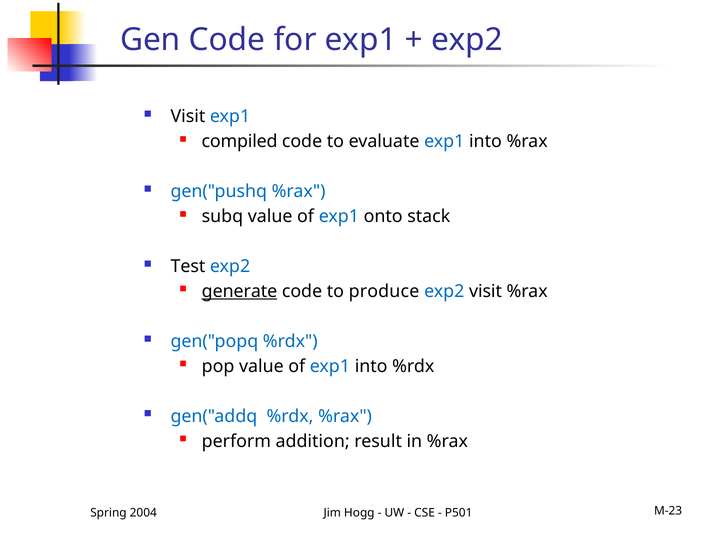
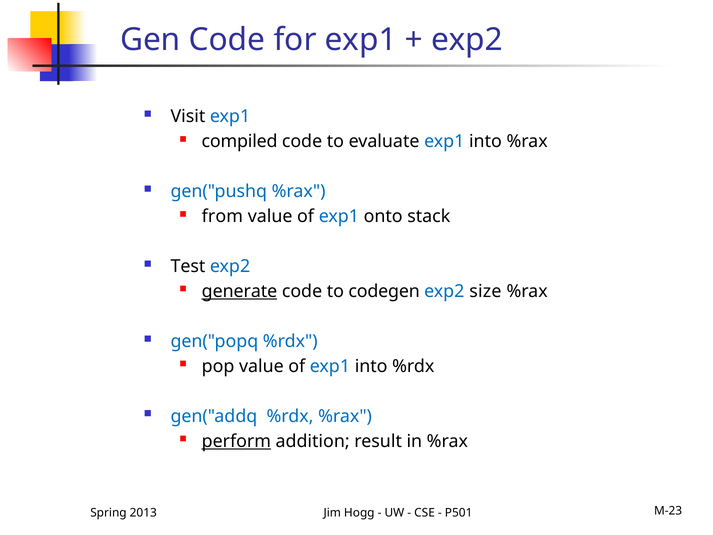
subq: subq -> from
produce: produce -> codegen
exp2 visit: visit -> size
perform underline: none -> present
2004: 2004 -> 2013
